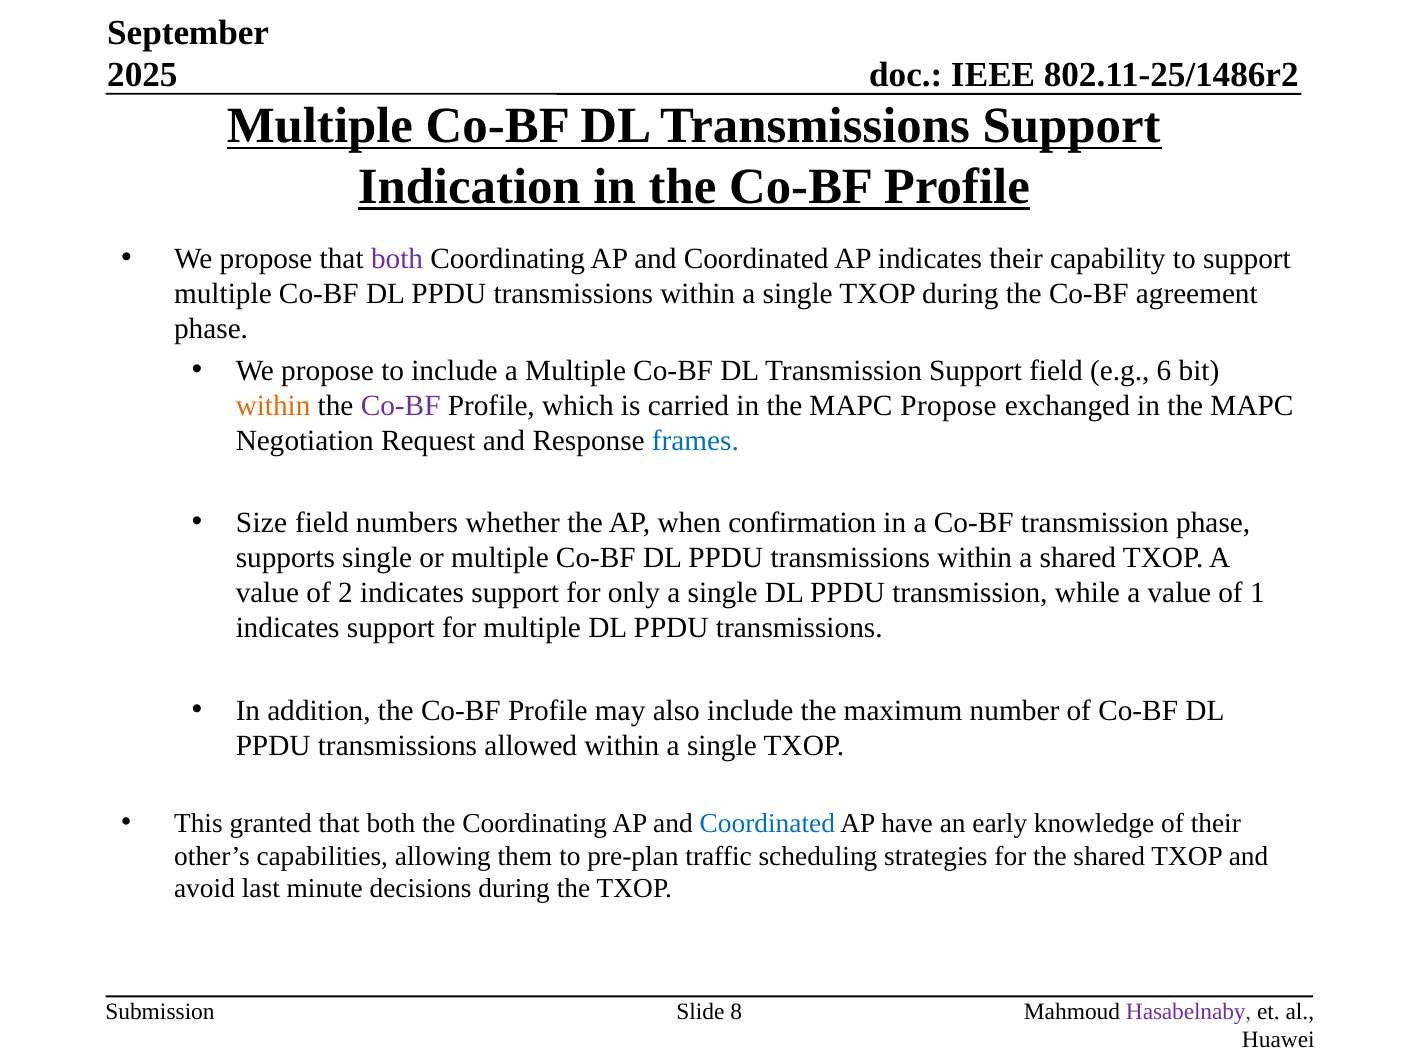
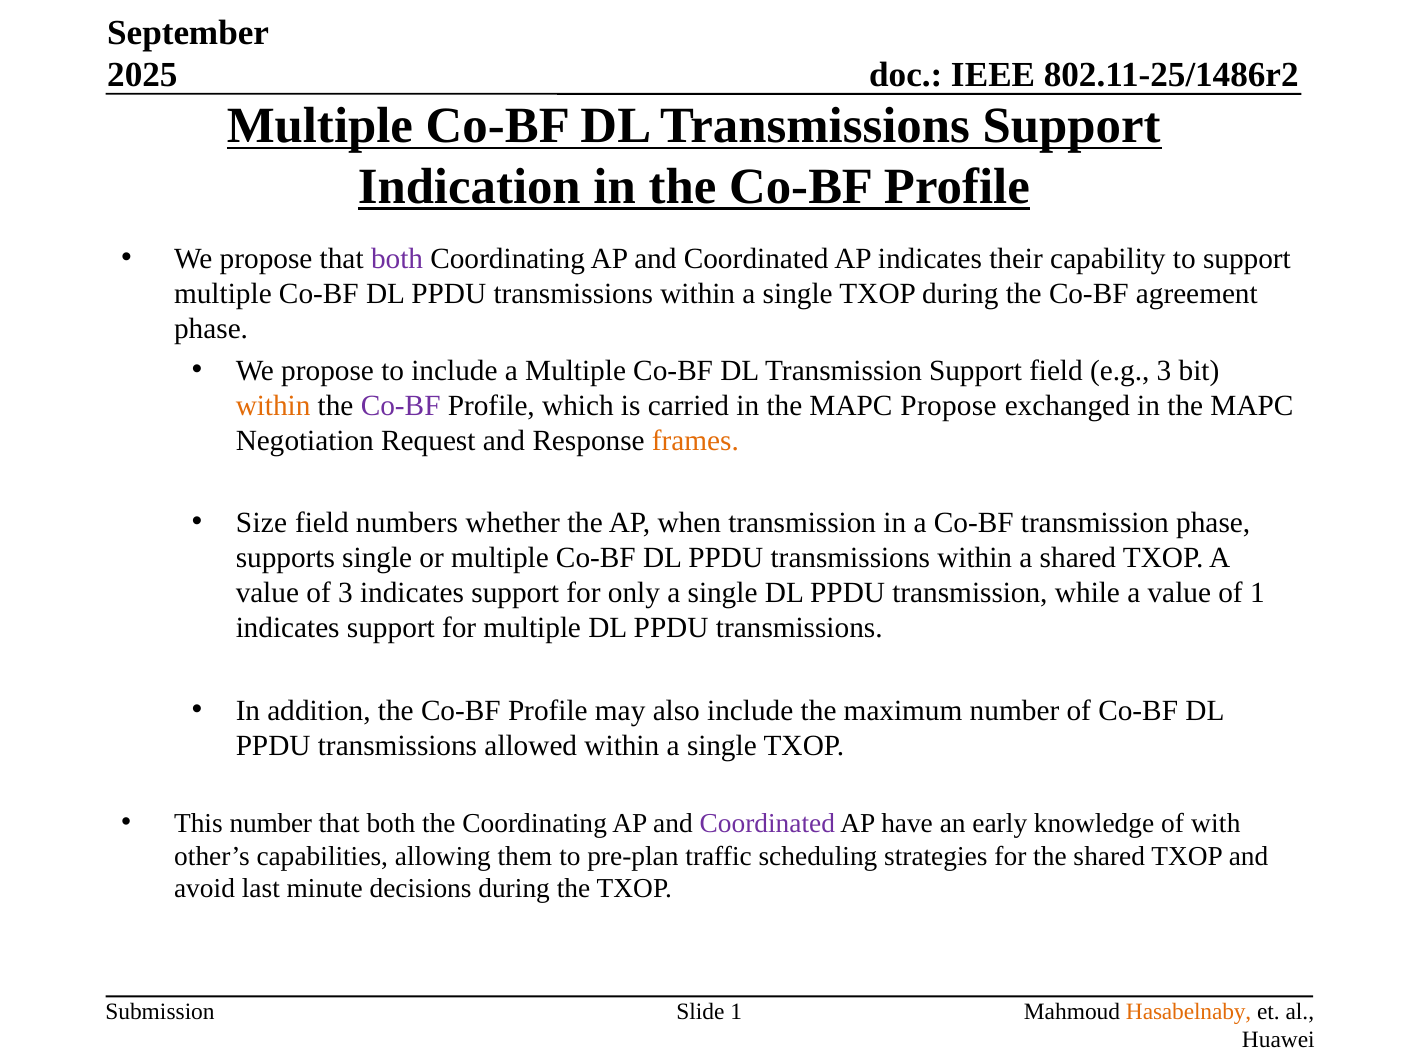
e.g 6: 6 -> 3
frames colour: blue -> orange
when confirmation: confirmation -> transmission
of 2: 2 -> 3
This granted: granted -> number
Coordinated at (767, 823) colour: blue -> purple
of their: their -> with
Slide 8: 8 -> 1
Hasabelnaby colour: purple -> orange
